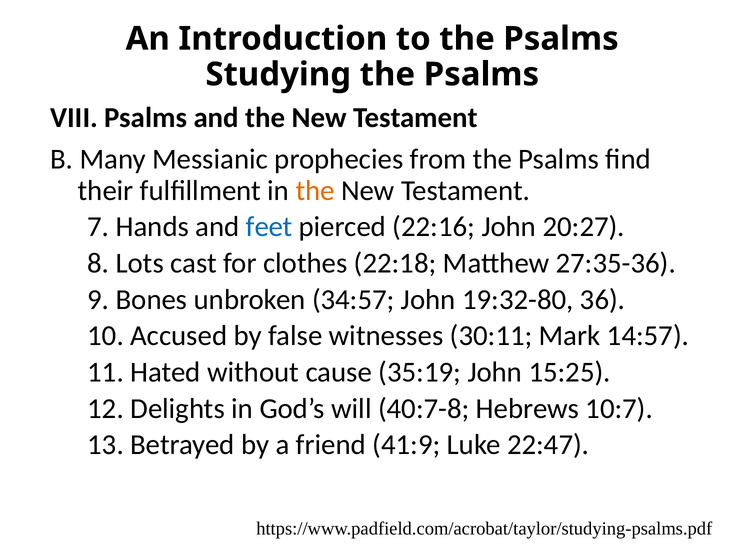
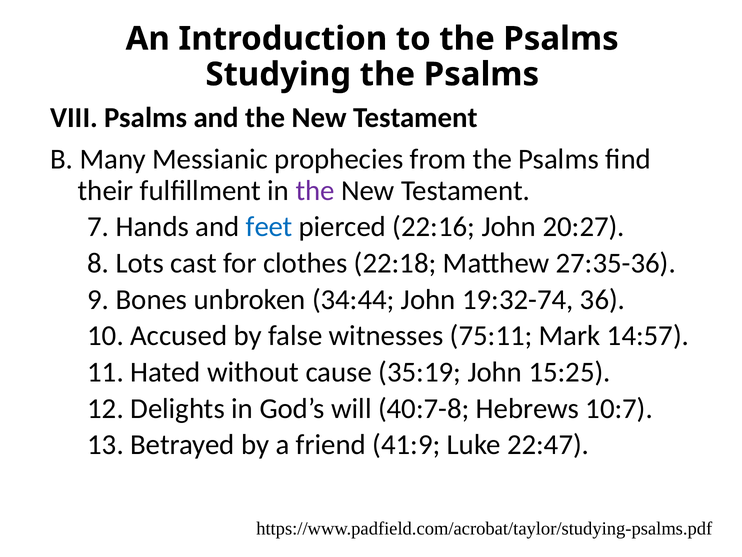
the at (315, 190) colour: orange -> purple
34:57: 34:57 -> 34:44
19:32-80: 19:32-80 -> 19:32-74
30:11: 30:11 -> 75:11
